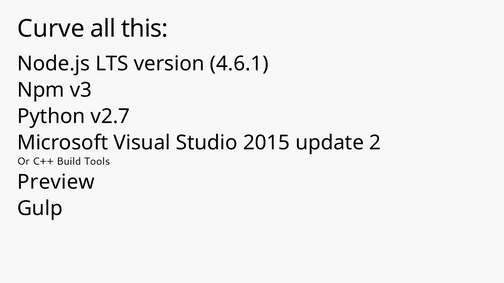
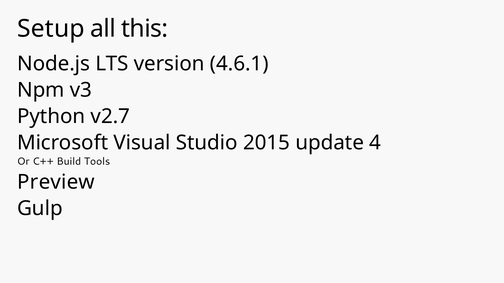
Curve: Curve -> Setup
2: 2 -> 4
